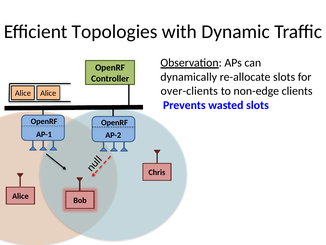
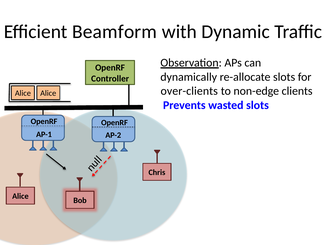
Topologies: Topologies -> Beamform
